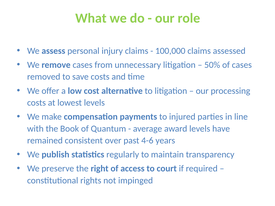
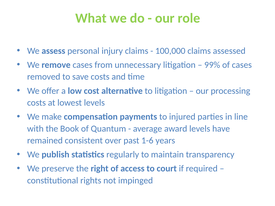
50%: 50% -> 99%
4-6: 4-6 -> 1-6
